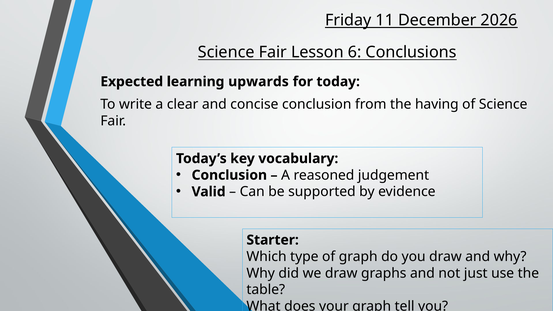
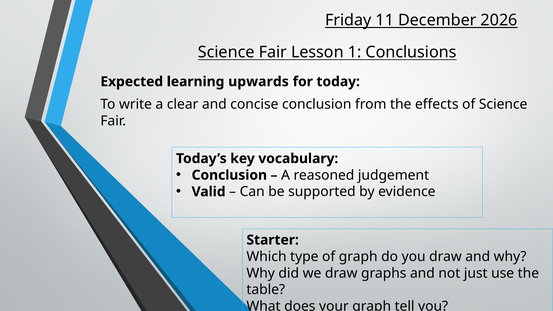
6: 6 -> 1
having: having -> effects
